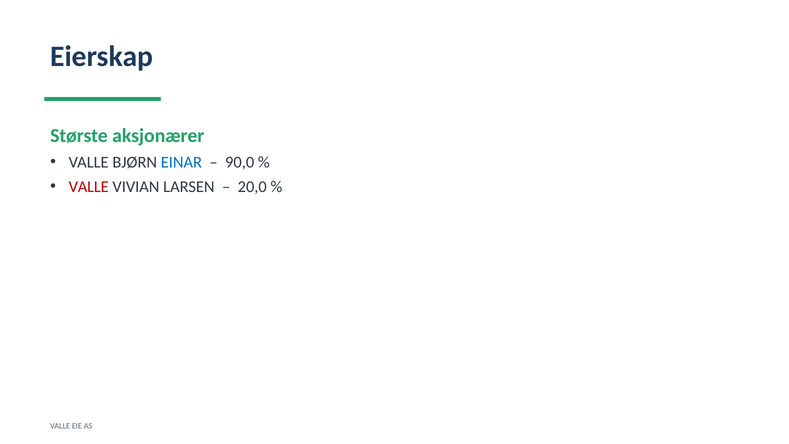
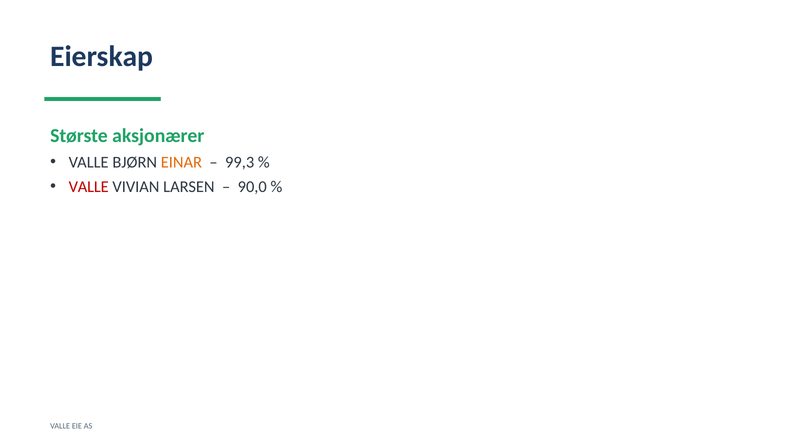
EINAR colour: blue -> orange
90,0: 90,0 -> 99,3
20,0: 20,0 -> 90,0
